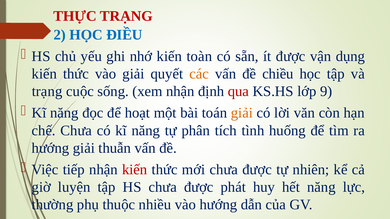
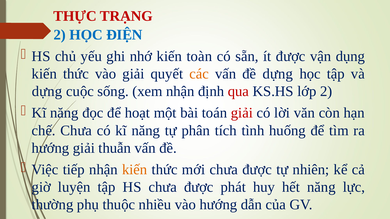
ĐIỀU: ĐIỀU -> ĐIỆN
đề chiều: chiều -> dựng
trạng at (47, 92): trạng -> dựng
lớp 9: 9 -> 2
giải at (242, 113) colour: orange -> red
kiến at (135, 170) colour: red -> orange
